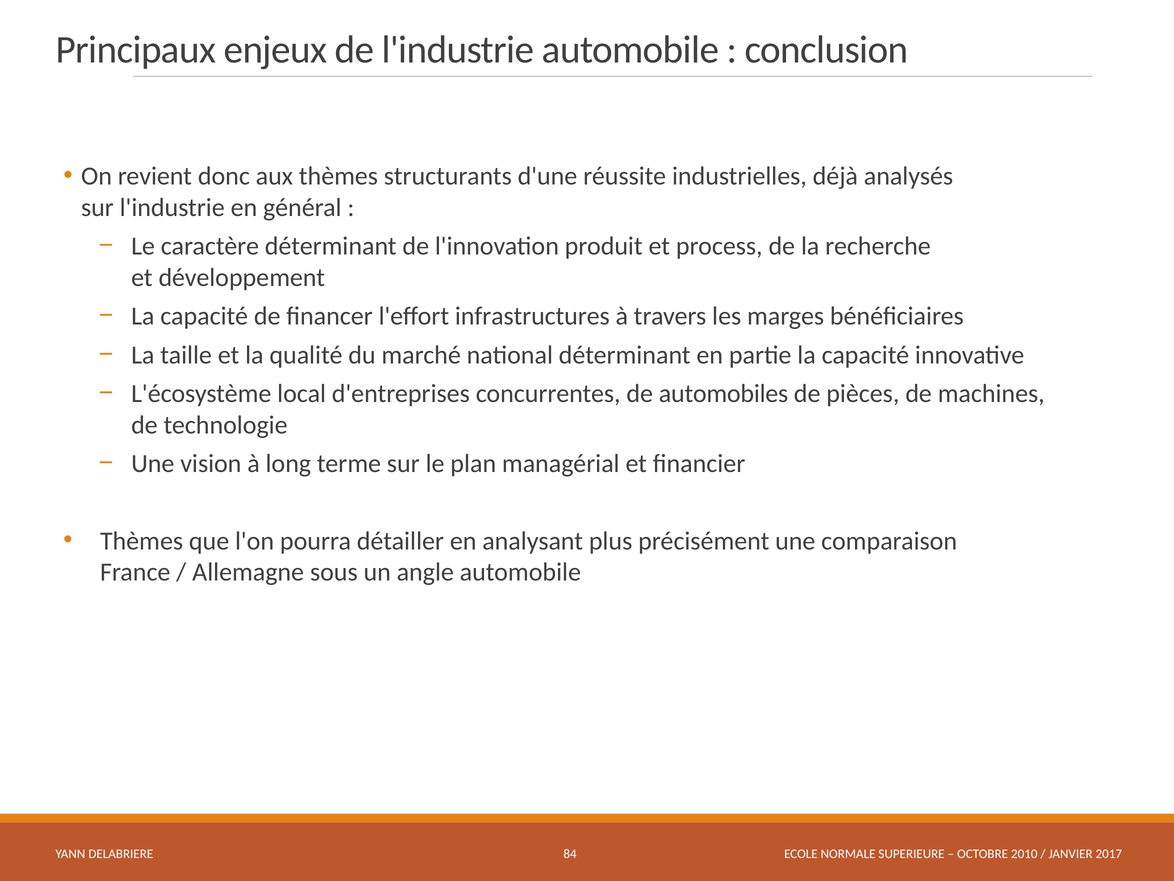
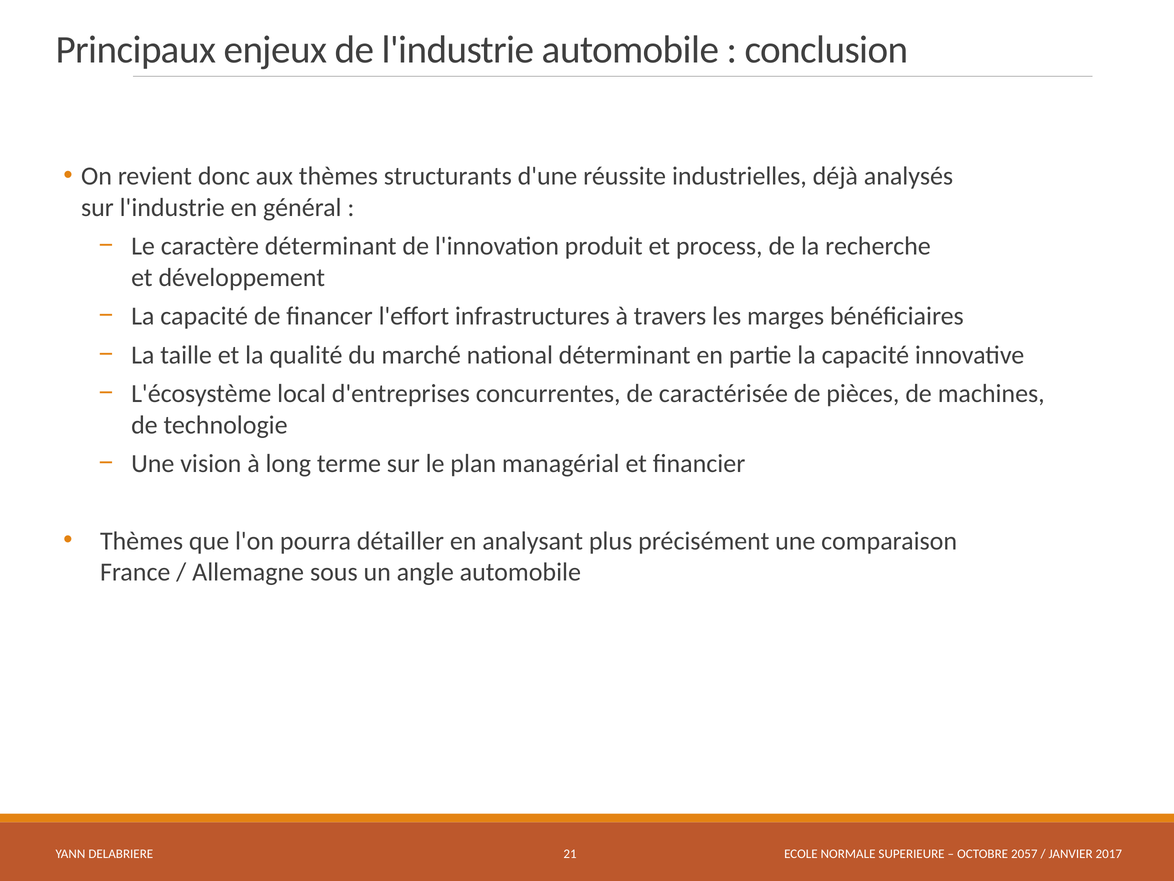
automobiles: automobiles -> caractérisée
84: 84 -> 21
2010: 2010 -> 2057
